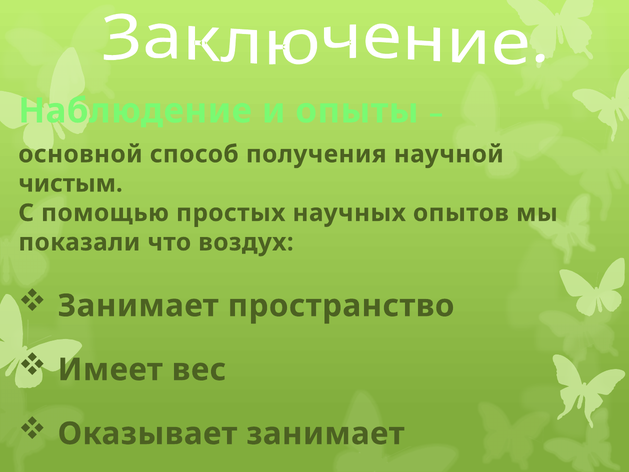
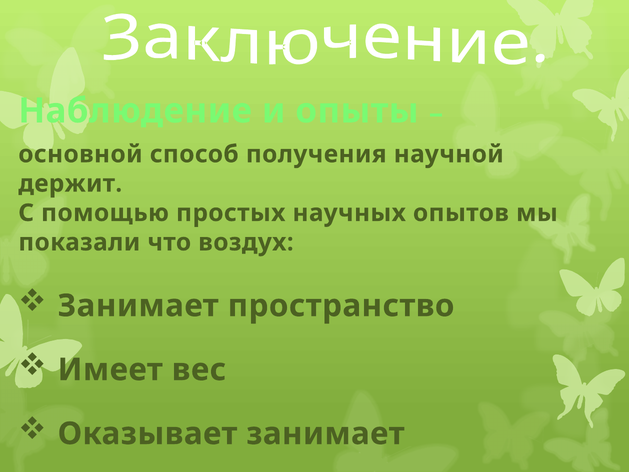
чистым: чистым -> держит
